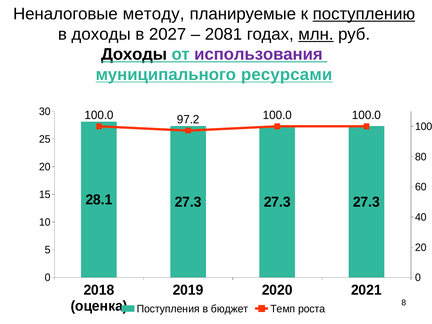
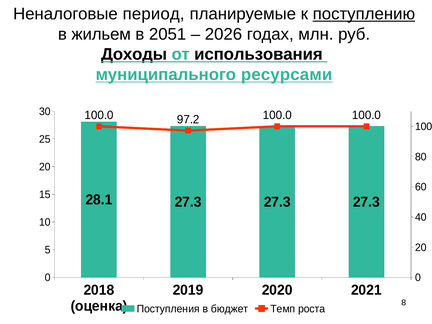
методу: методу -> период
в доходы: доходы -> жильем
2027: 2027 -> 2051
2081: 2081 -> 2026
млн underline: present -> none
использования colour: purple -> black
